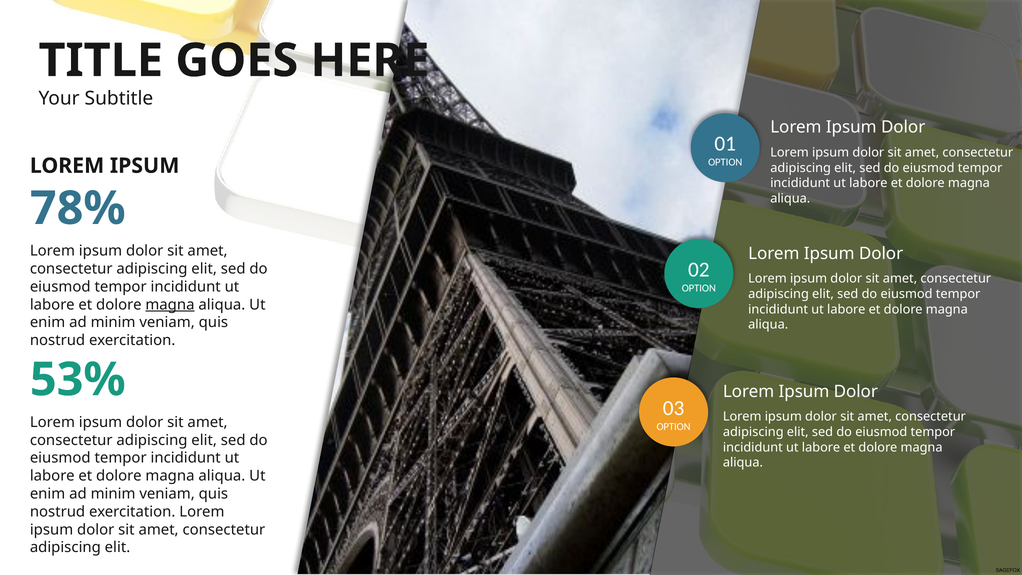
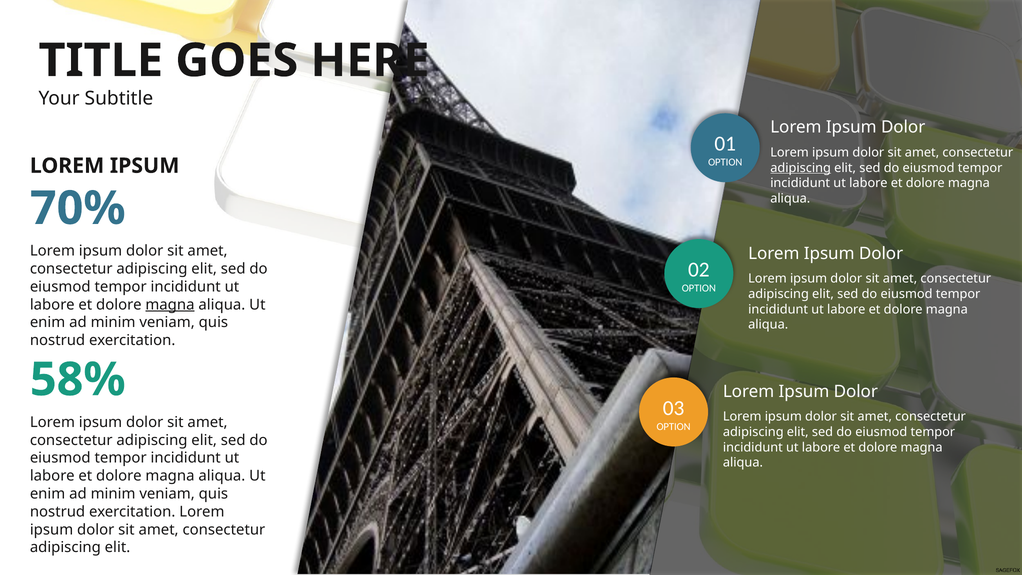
adipiscing at (801, 168) underline: none -> present
78%: 78% -> 70%
53%: 53% -> 58%
